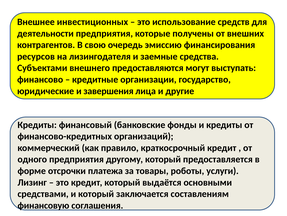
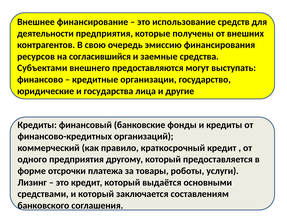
инвестиционных: инвестиционных -> финансирование
лизингодателя: лизингодателя -> согласившийся
завершения: завершения -> государства
финансовую: финансовую -> банковского
